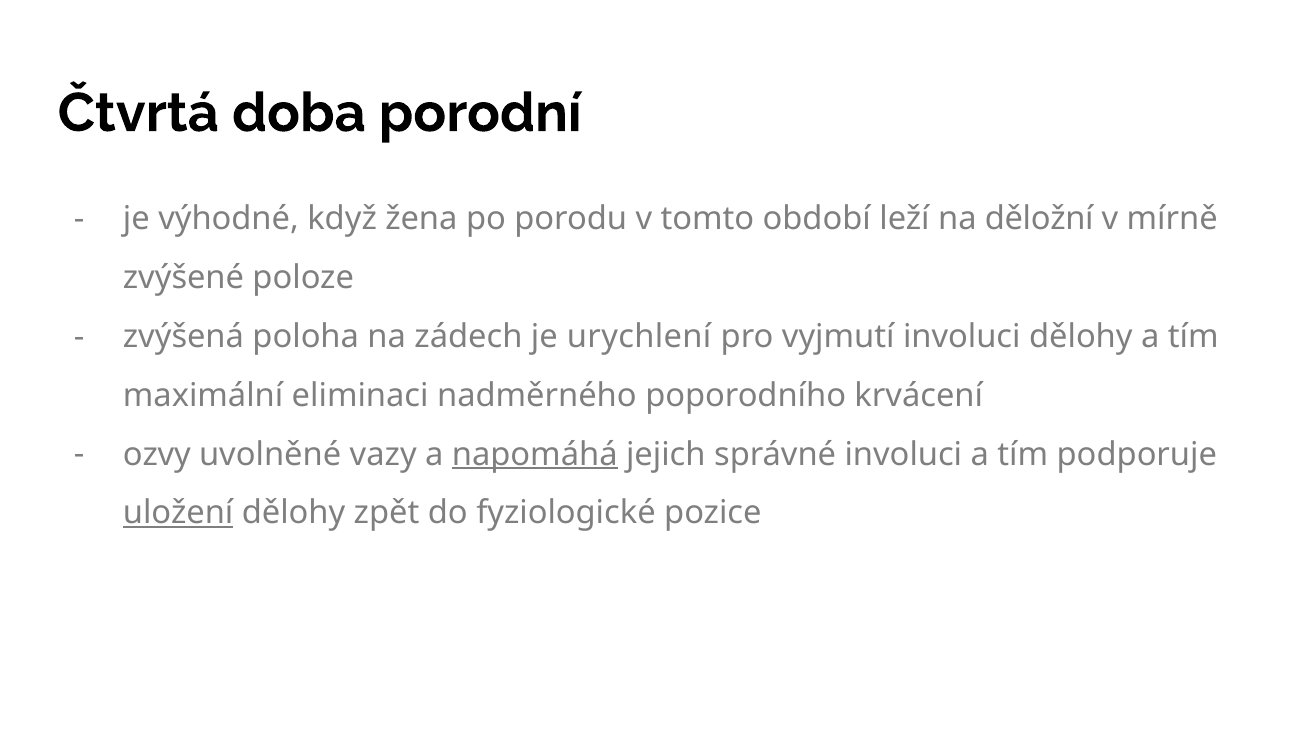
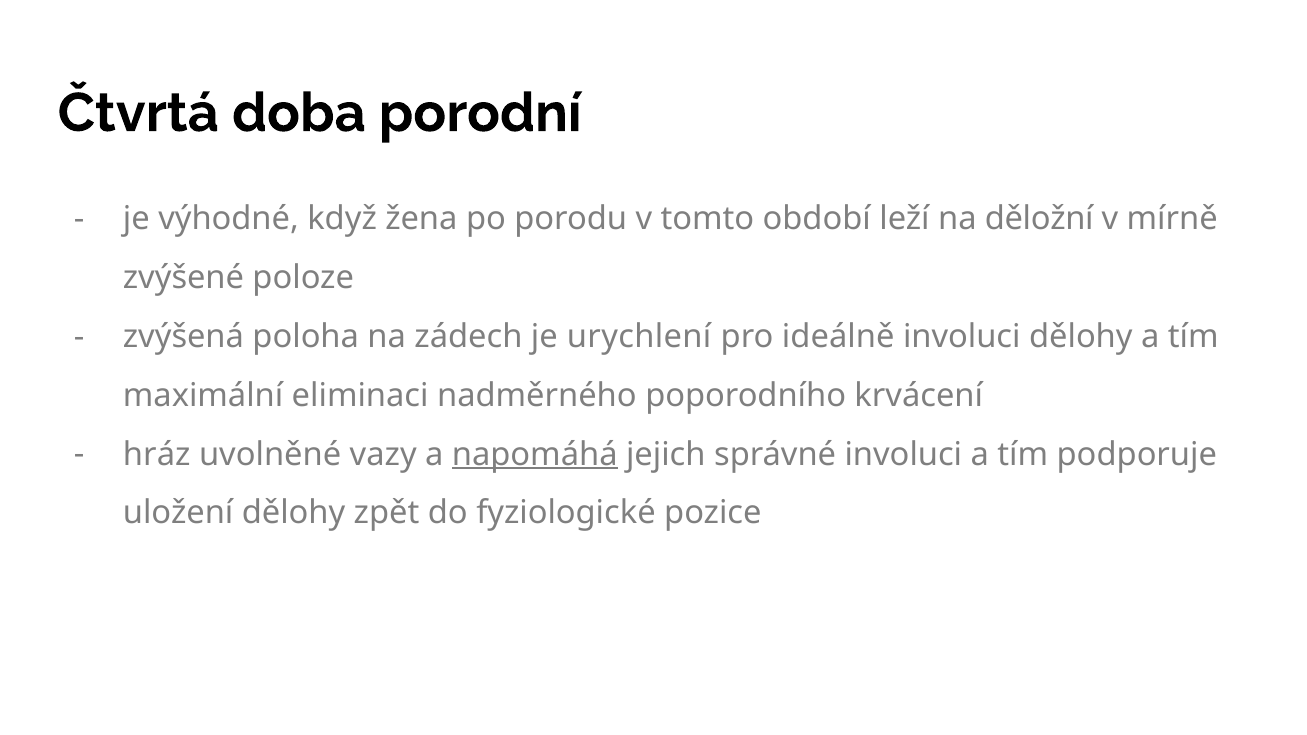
vyjmutí: vyjmutí -> ideálně
ozvy: ozvy -> hráz
uložení underline: present -> none
